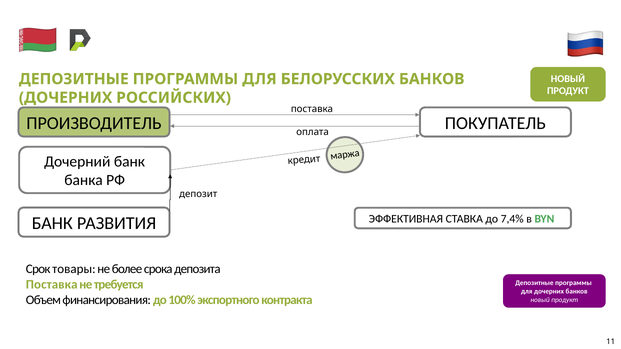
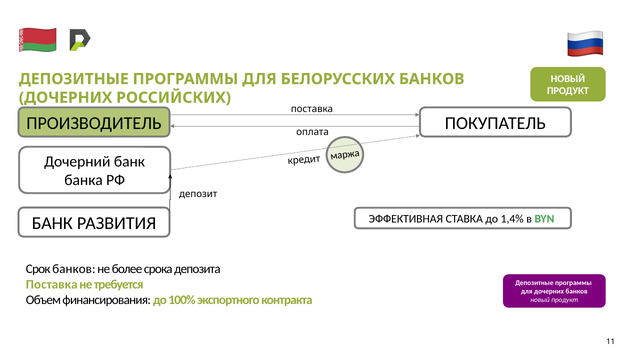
7,4%: 7,4% -> 1,4%
Срок товары: товары -> банков
